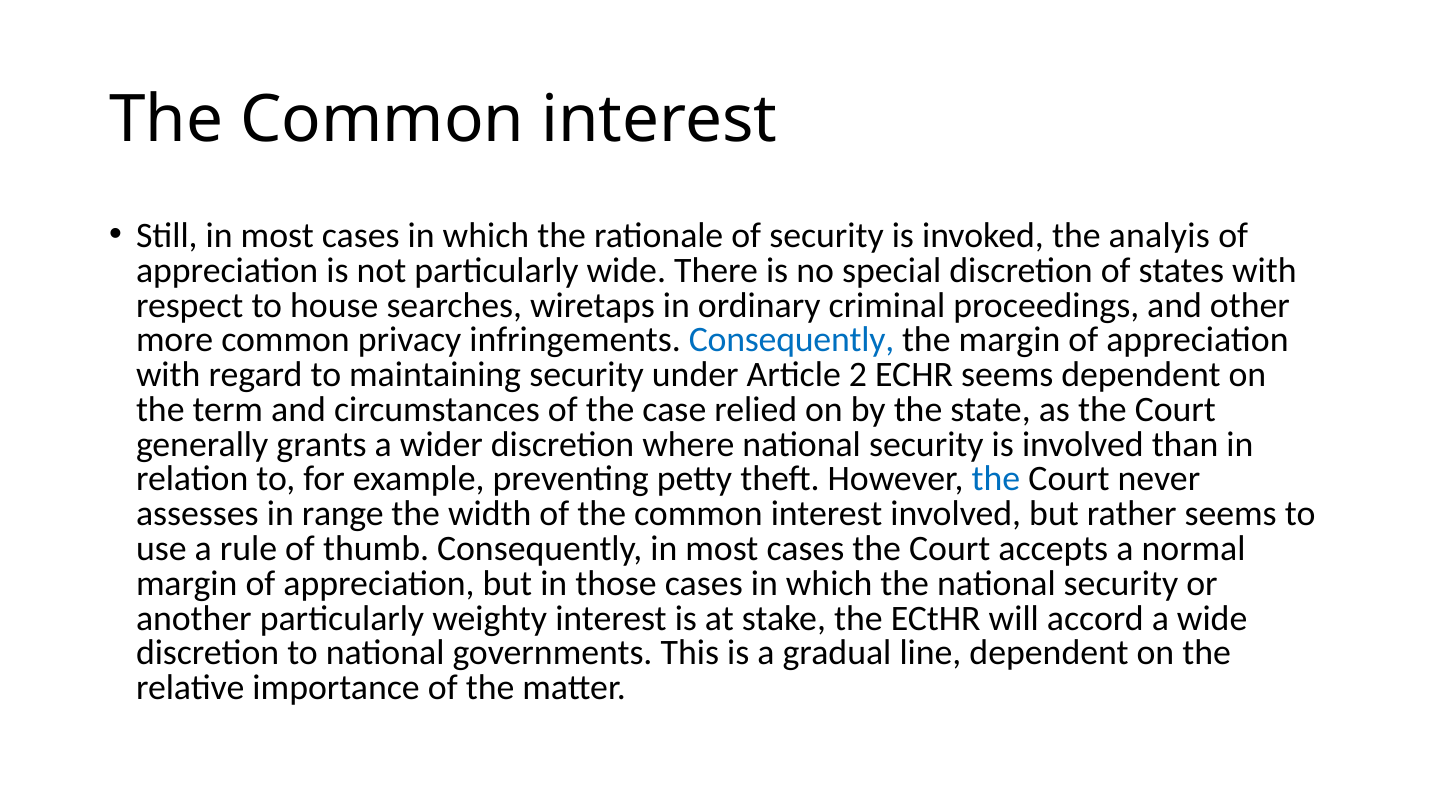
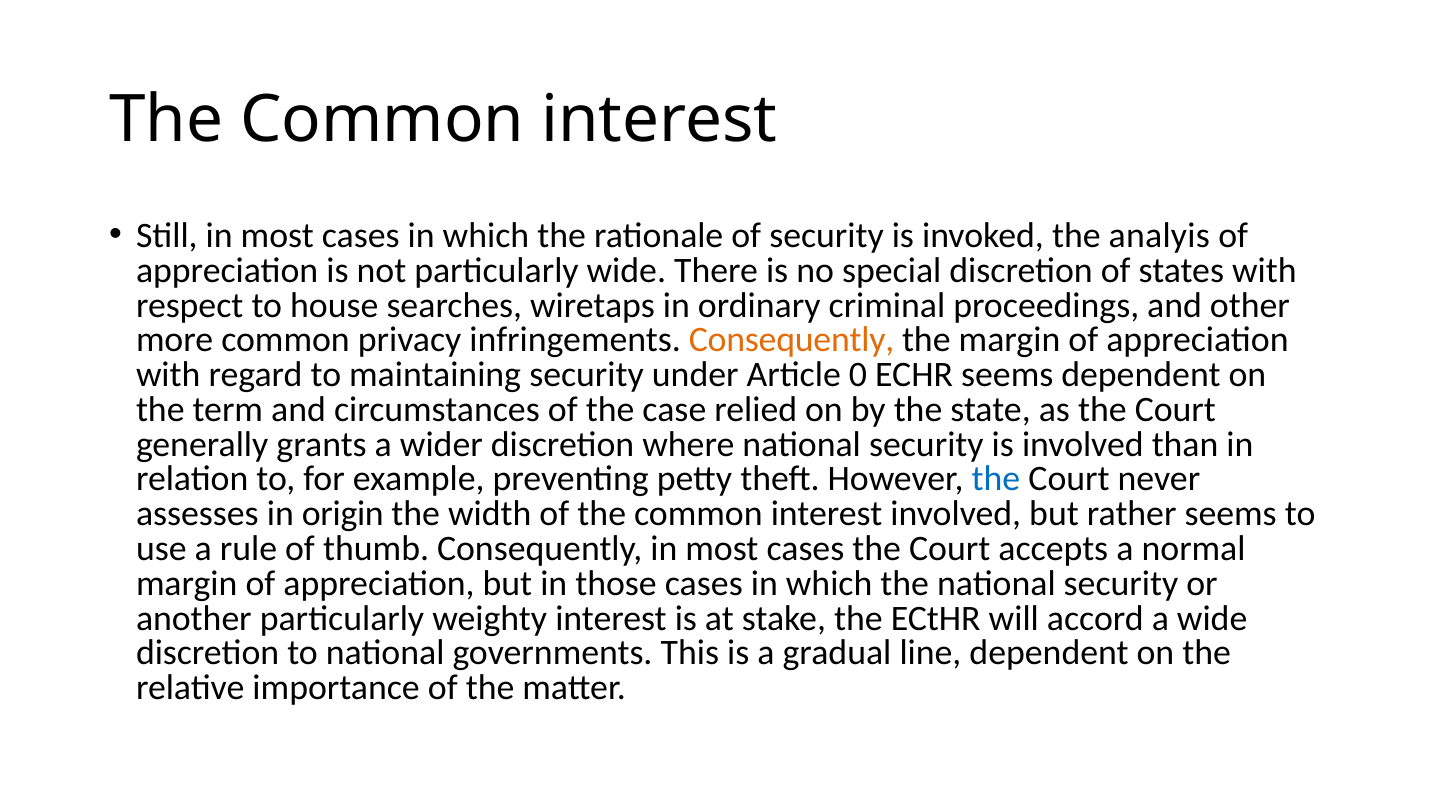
Consequently at (792, 340) colour: blue -> orange
2: 2 -> 0
range: range -> origin
